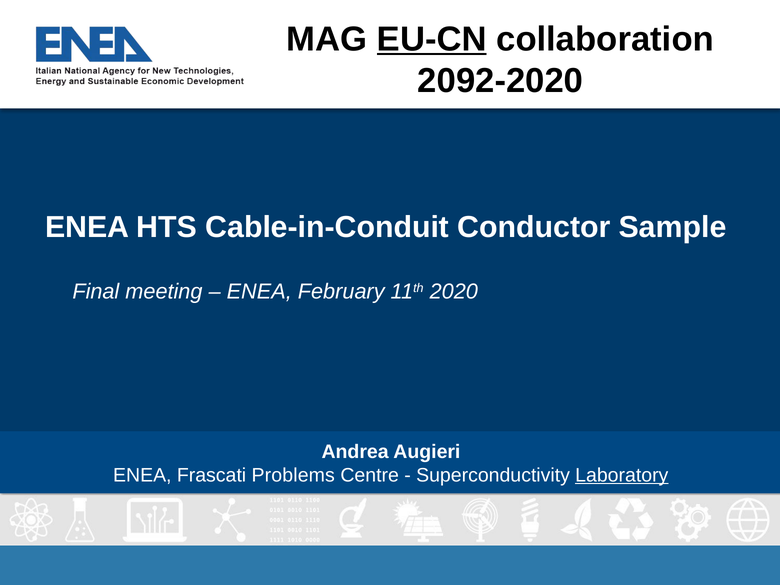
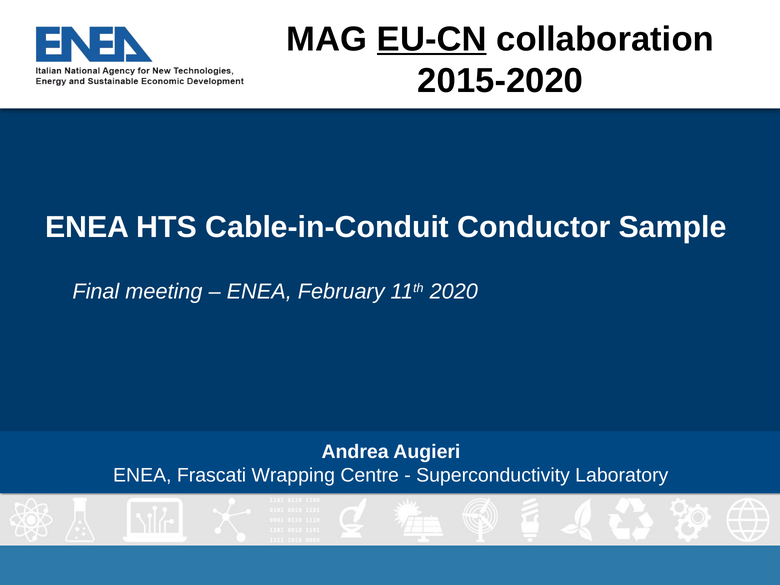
2092-2020: 2092-2020 -> 2015-2020
Problems: Problems -> Wrapping
Laboratory underline: present -> none
